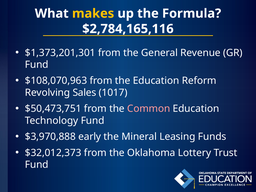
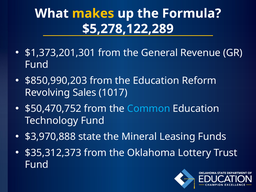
$2,784,165,116: $2,784,165,116 -> $5,278,122,289
$108,070,963: $108,070,963 -> $850,990,203
$50,473,751: $50,473,751 -> $50,470,752
Common colour: pink -> light blue
early: early -> state
$32,012,373: $32,012,373 -> $35,312,373
